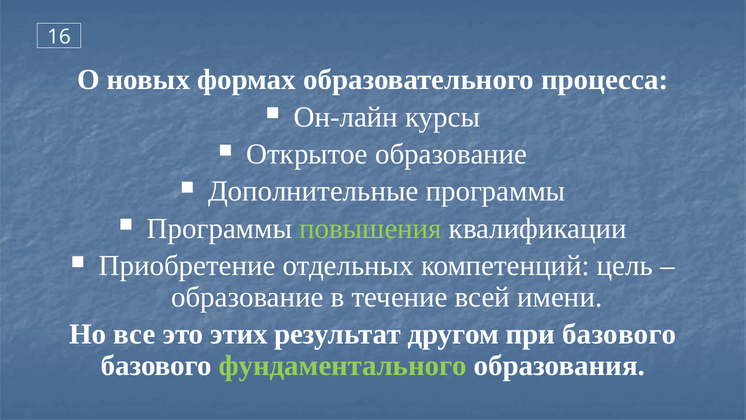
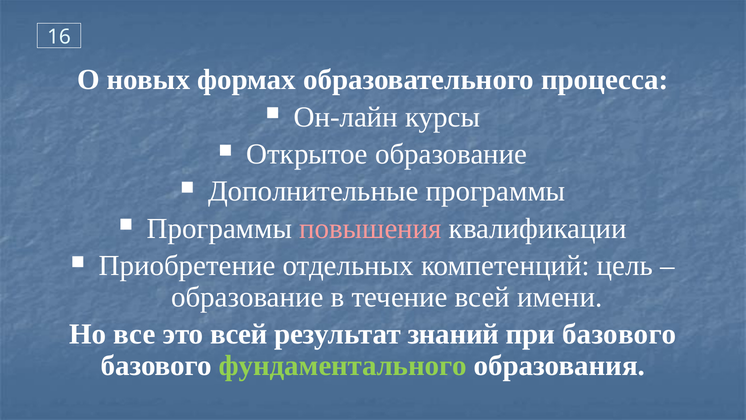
повышения colour: light green -> pink
это этих: этих -> всей
другом: другом -> знаний
